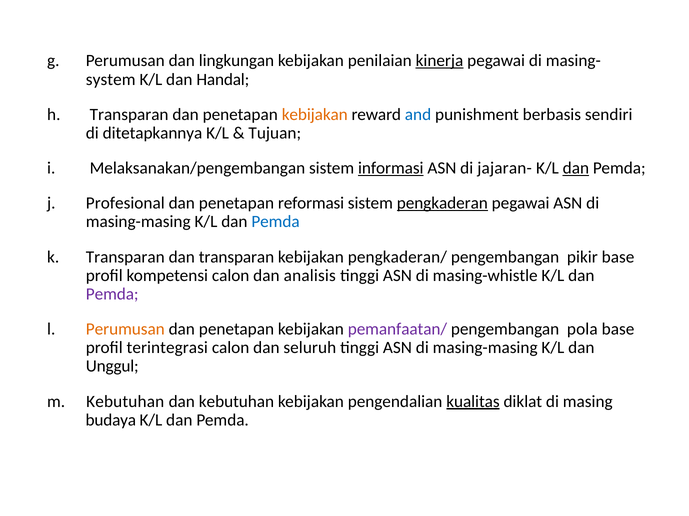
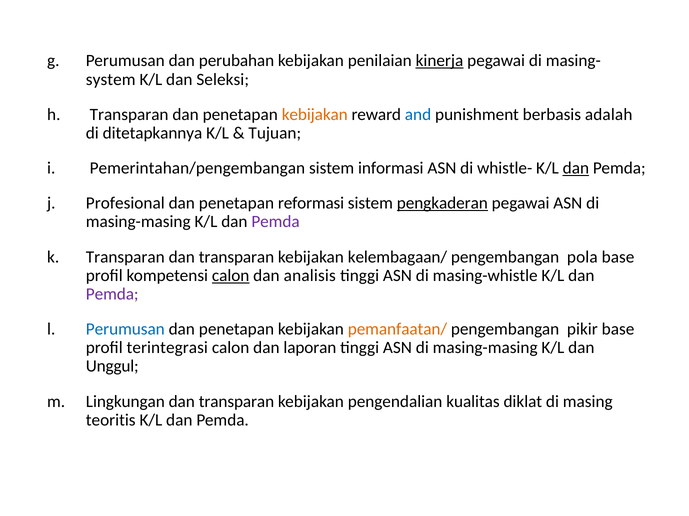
lingkungan: lingkungan -> perubahan
Handal: Handal -> Seleksi
sendiri: sendiri -> adalah
Melaksanakan/pengembangan: Melaksanakan/pengembangan -> Pemerintahan/pengembangan
informasi underline: present -> none
jajaran-: jajaran- -> whistle-
Pemda at (276, 222) colour: blue -> purple
pengkaderan/: pengkaderan/ -> kelembagaan/
pikir: pikir -> pola
calon at (231, 276) underline: none -> present
Perumusan at (125, 330) colour: orange -> blue
pemanfaatan/ colour: purple -> orange
pola: pola -> pikir
seluruh: seluruh -> laporan
Kebutuhan at (125, 402): Kebutuhan -> Lingkungan
kebutuhan at (236, 402): kebutuhan -> transparan
kualitas underline: present -> none
budaya: budaya -> teoritis
